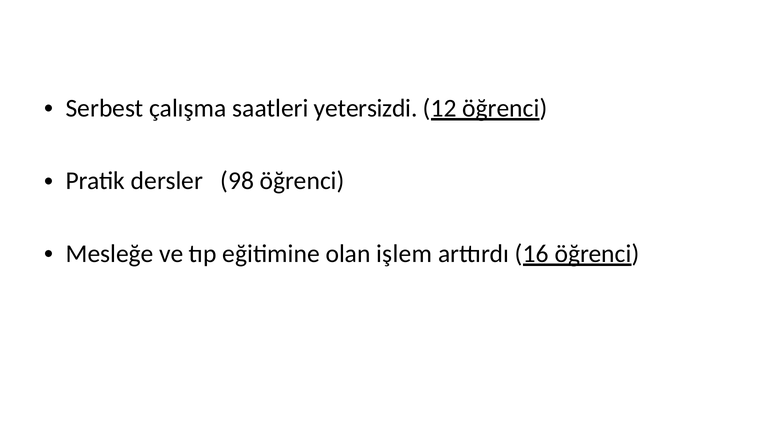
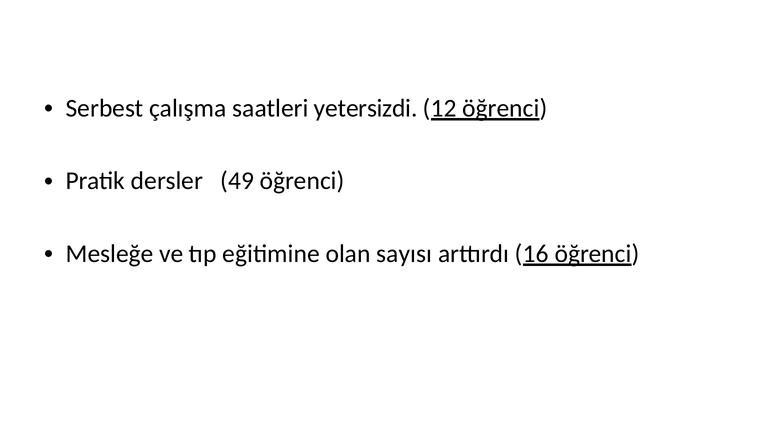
98: 98 -> 49
işlem: işlem -> sayısı
